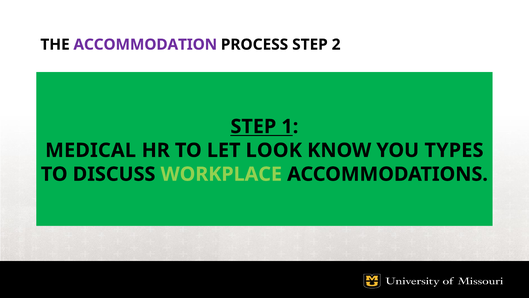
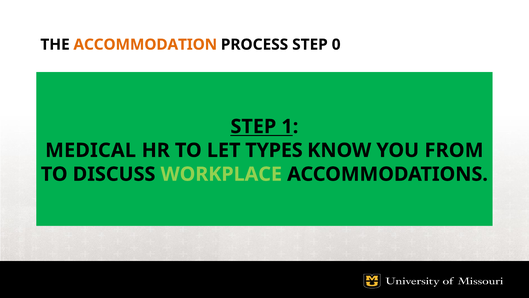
ACCOMMODATION colour: purple -> orange
2: 2 -> 0
LOOK: LOOK -> TYPES
TYPES: TYPES -> FROM
